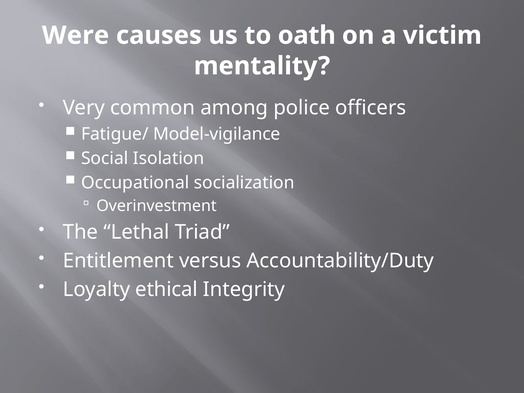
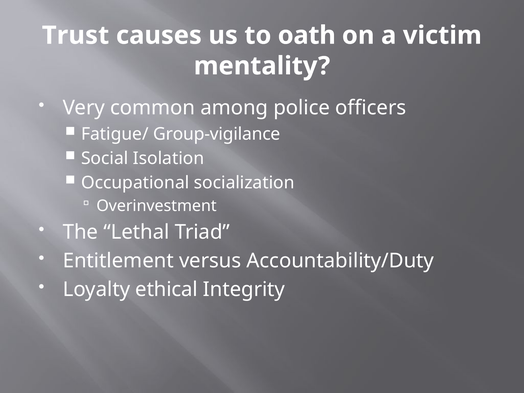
Were: Were -> Trust
Model-vigilance: Model-vigilance -> Group-vigilance
